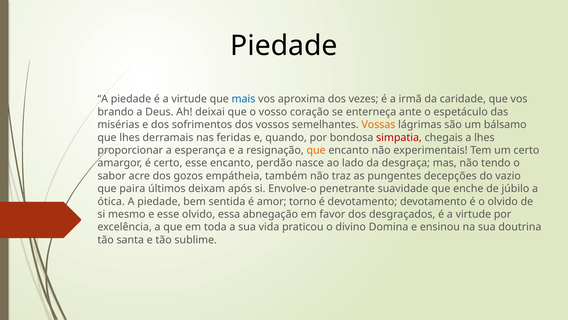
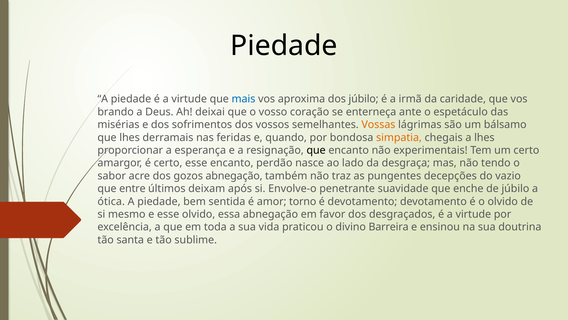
dos vezes: vezes -> júbilo
simpatia colour: red -> orange
que at (316, 150) colour: orange -> black
gozos empátheia: empátheia -> abnegação
paira: paira -> entre
Domina: Domina -> Barreira
